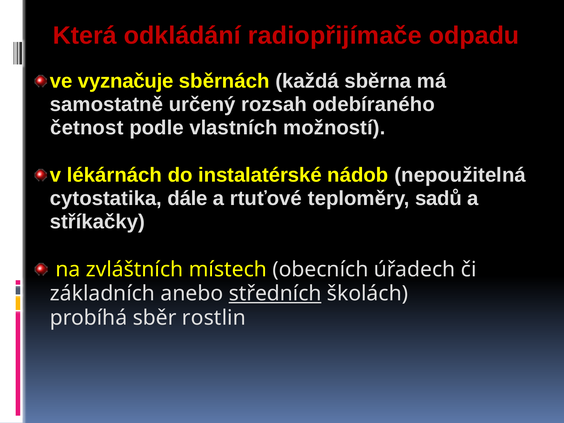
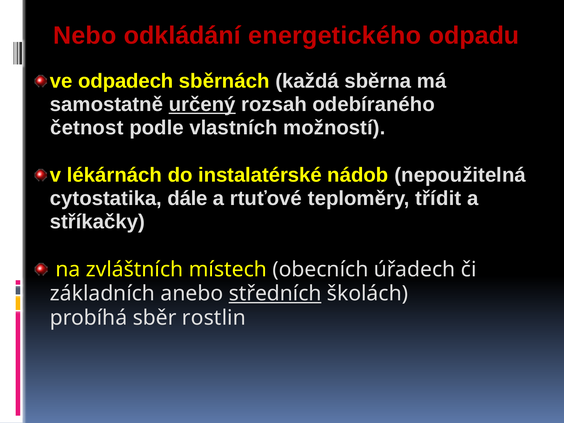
Která: Která -> Nebo
radiopřijímače: radiopřijímače -> energetického
vyznačuje: vyznačuje -> odpadech
určený underline: none -> present
sadů: sadů -> třídit
